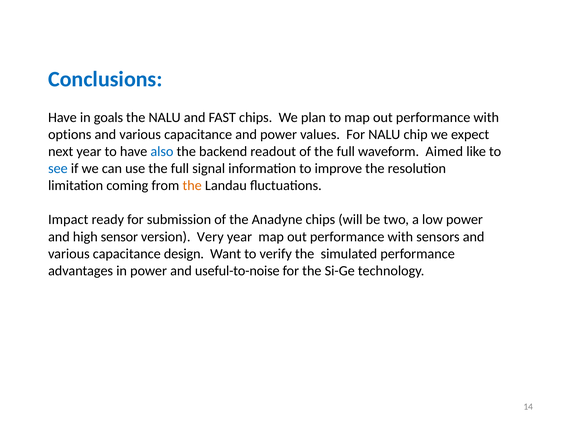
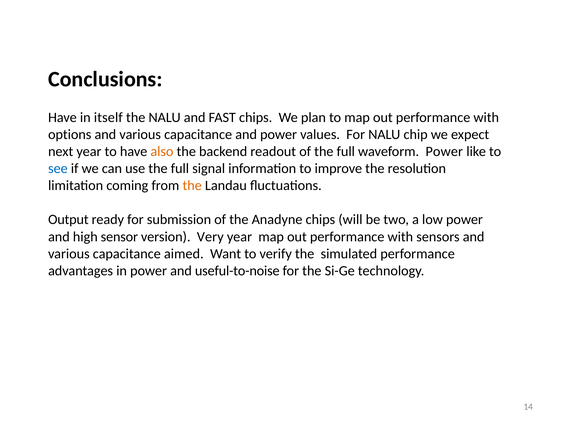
Conclusions colour: blue -> black
goals: goals -> itself
also colour: blue -> orange
waveform Aimed: Aimed -> Power
Impact: Impact -> Output
design: design -> aimed
